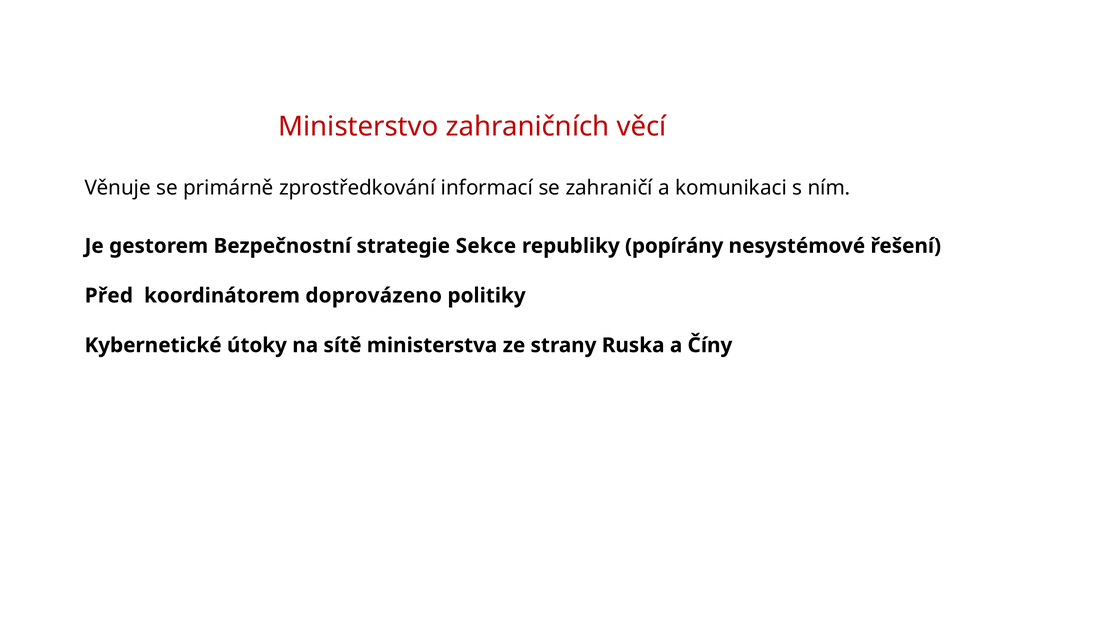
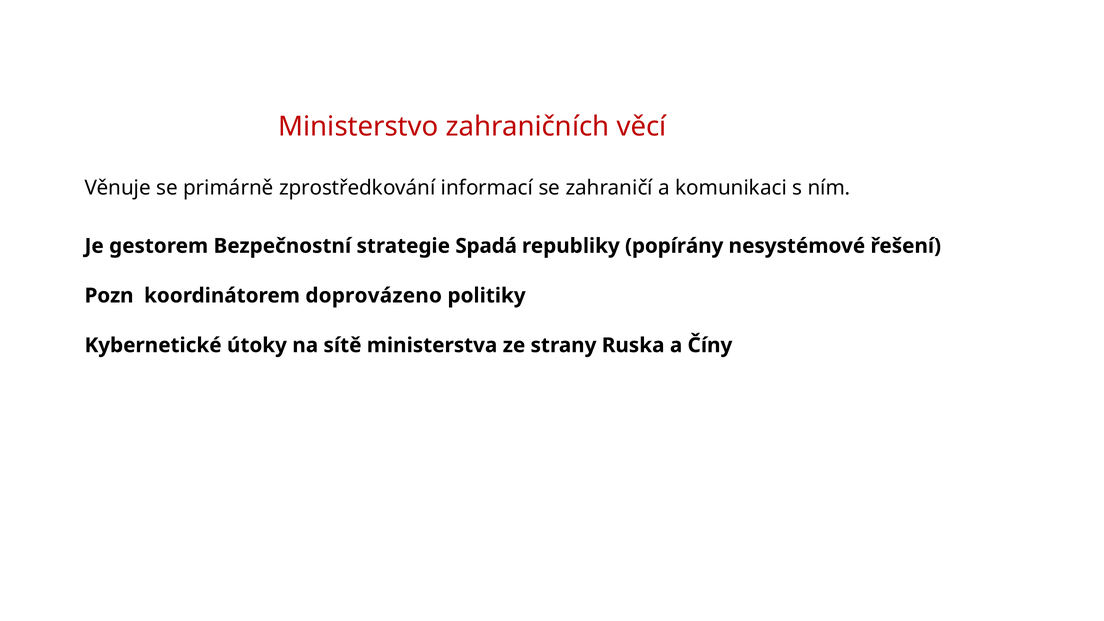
Sekce: Sekce -> Spadá
Před: Před -> Pozn
